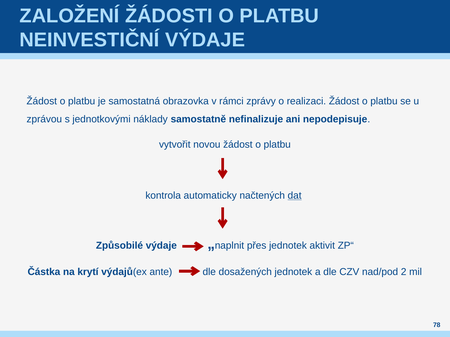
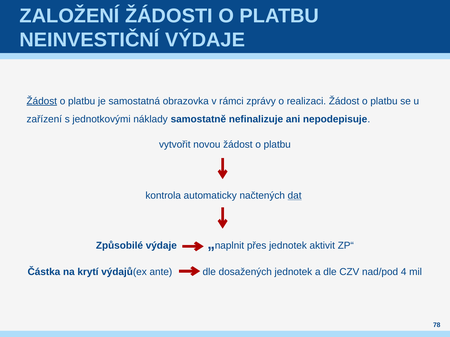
Žádost at (42, 101) underline: none -> present
zprávou: zprávou -> zařízení
2: 2 -> 4
